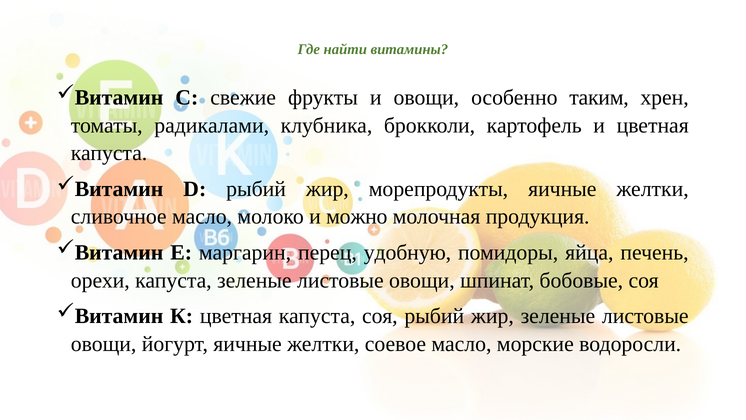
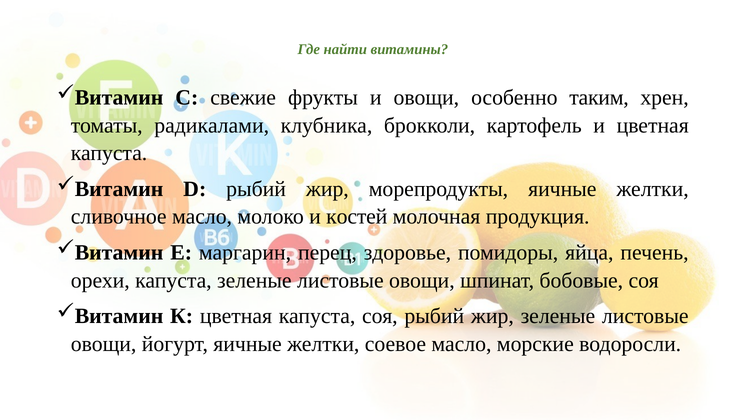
можно: можно -> костей
удобную: удобную -> здоровье
